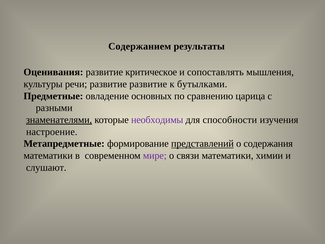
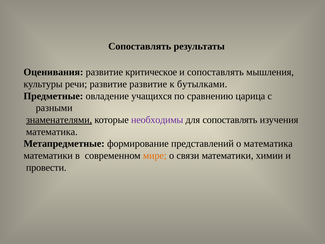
Содержанием at (140, 46): Содержанием -> Сопоставлять
основных: основных -> учащихся
для способности: способности -> сопоставлять
настроение at (52, 132): настроение -> математика
представлений underline: present -> none
о содержания: содержания -> математика
мире colour: purple -> orange
слушают: слушают -> провести
